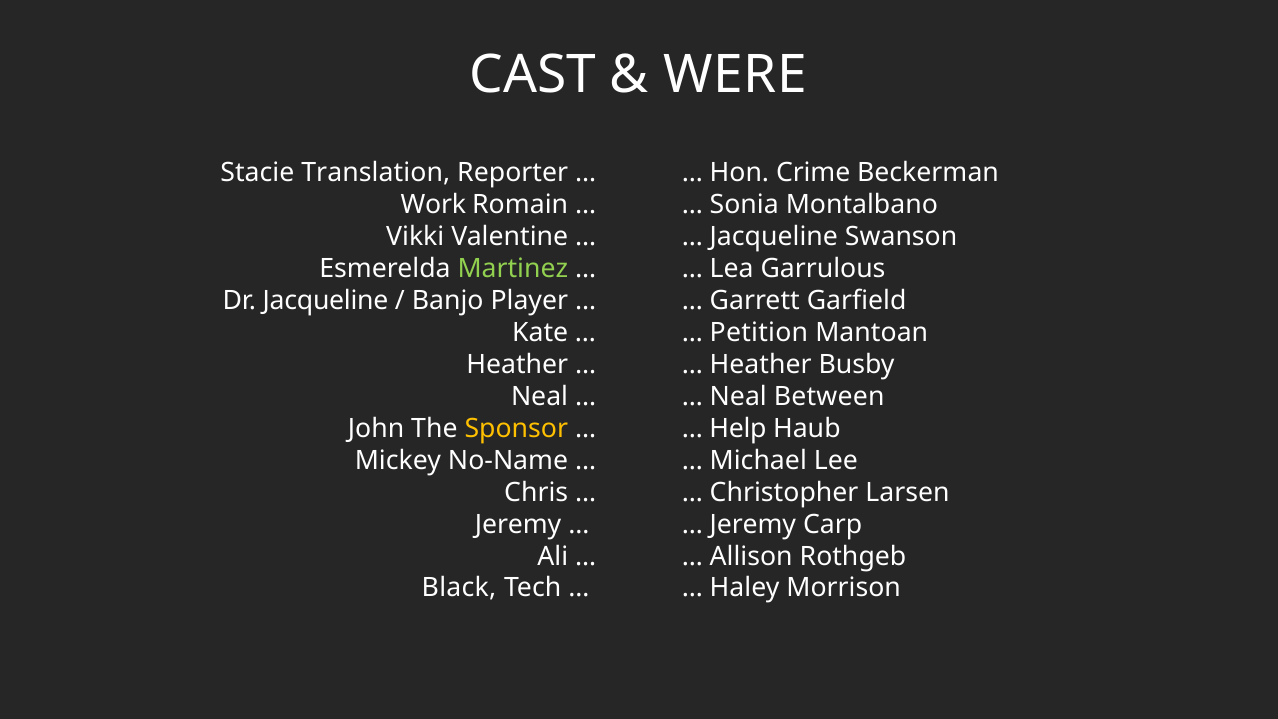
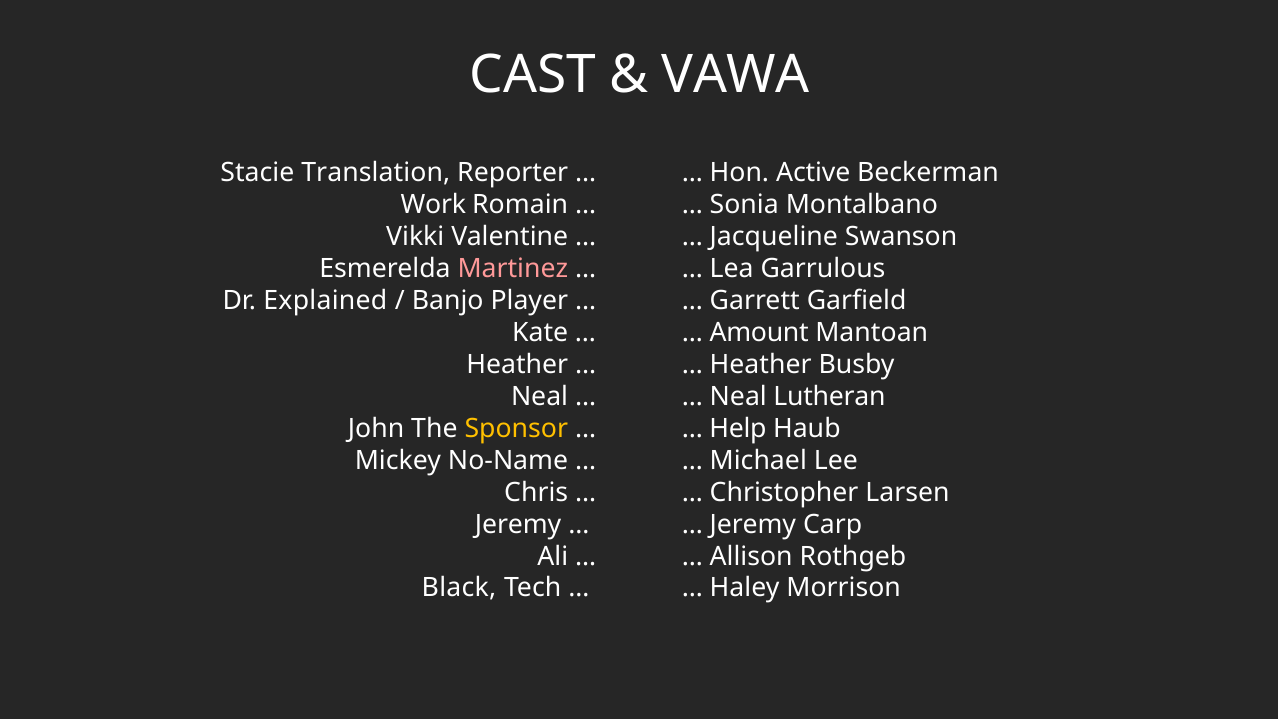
WERE: WERE -> VAWA
Crime: Crime -> Active
Martinez colour: light green -> pink
Dr Jacqueline: Jacqueline -> Explained
Petition: Petition -> Amount
Between: Between -> Lutheran
